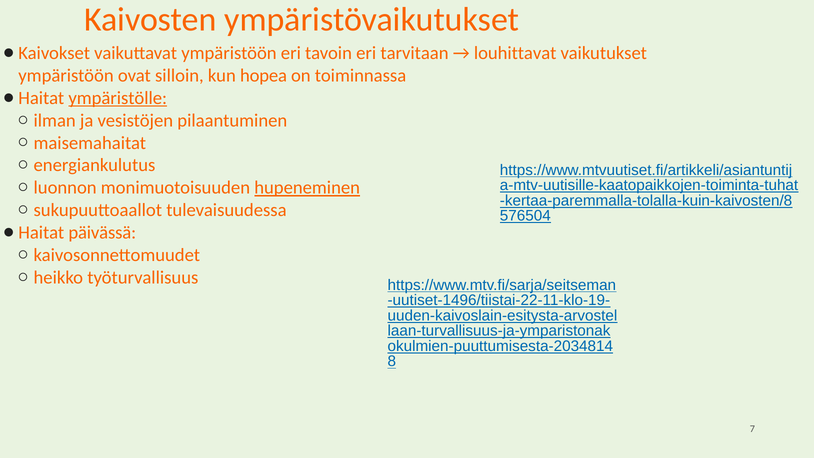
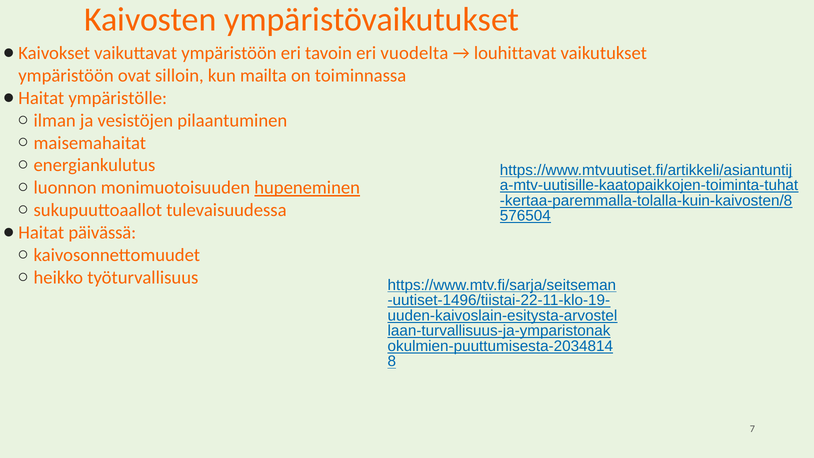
tarvitaan: tarvitaan -> vuodelta
hopea: hopea -> mailta
ympäristölle underline: present -> none
